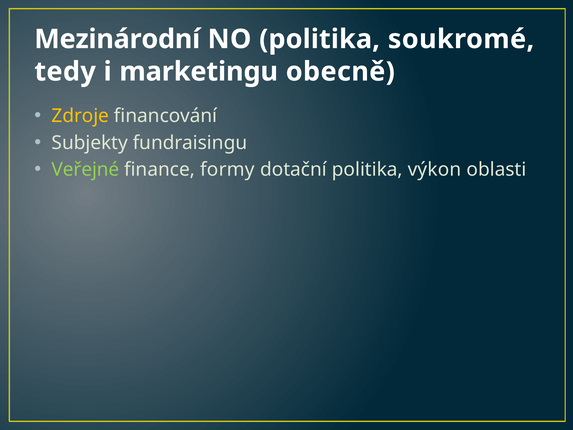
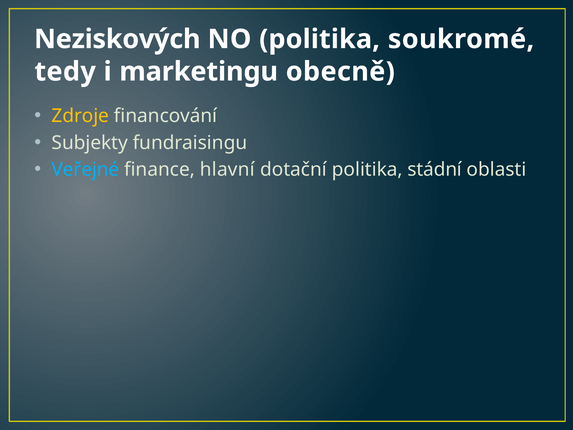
Mezinárodní: Mezinárodní -> Neziskových
Veřejné colour: light green -> light blue
formy: formy -> hlavní
výkon: výkon -> stádní
